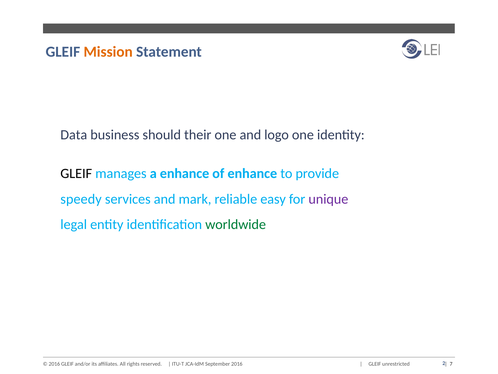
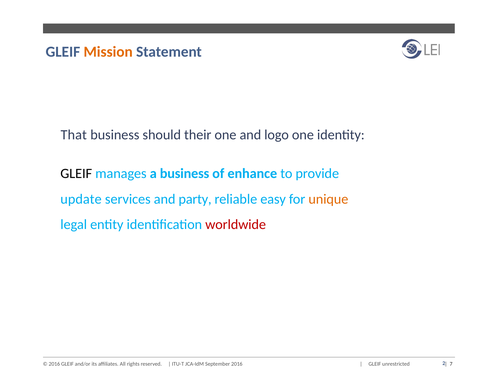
Data: Data -> That
a enhance: enhance -> business
speedy: speedy -> update
mark: mark -> party
unique colour: purple -> orange
worldwide colour: green -> red
